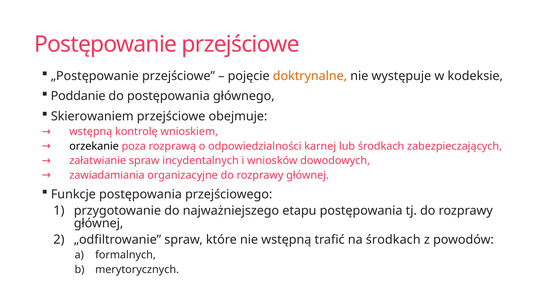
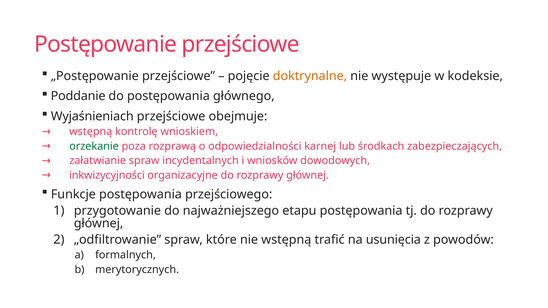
Skierowaniem: Skierowaniem -> Wyjaśnieniach
orzekanie colour: black -> green
zawiadamiania: zawiadamiania -> inkwizycyjności
na środkach: środkach -> usunięcia
